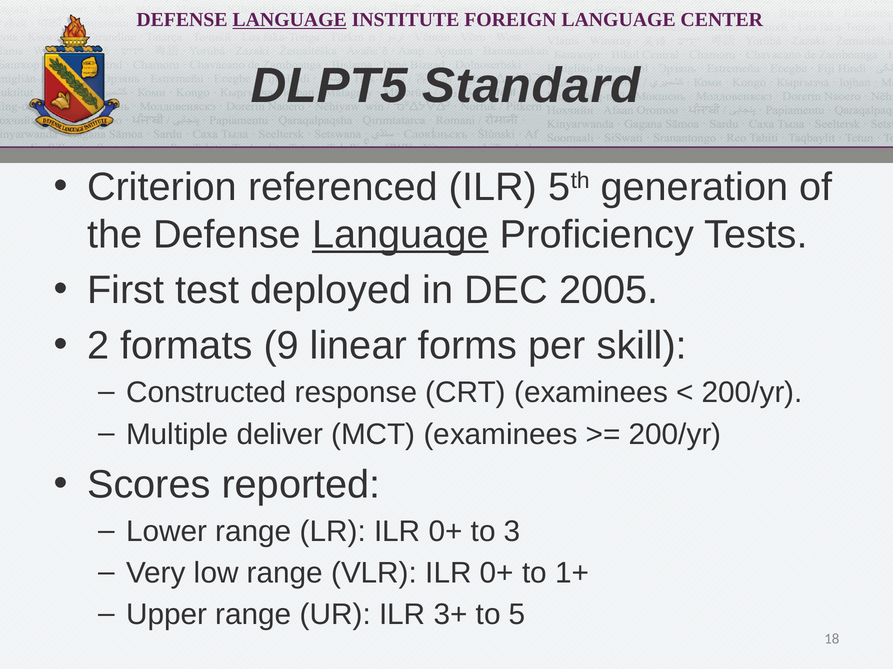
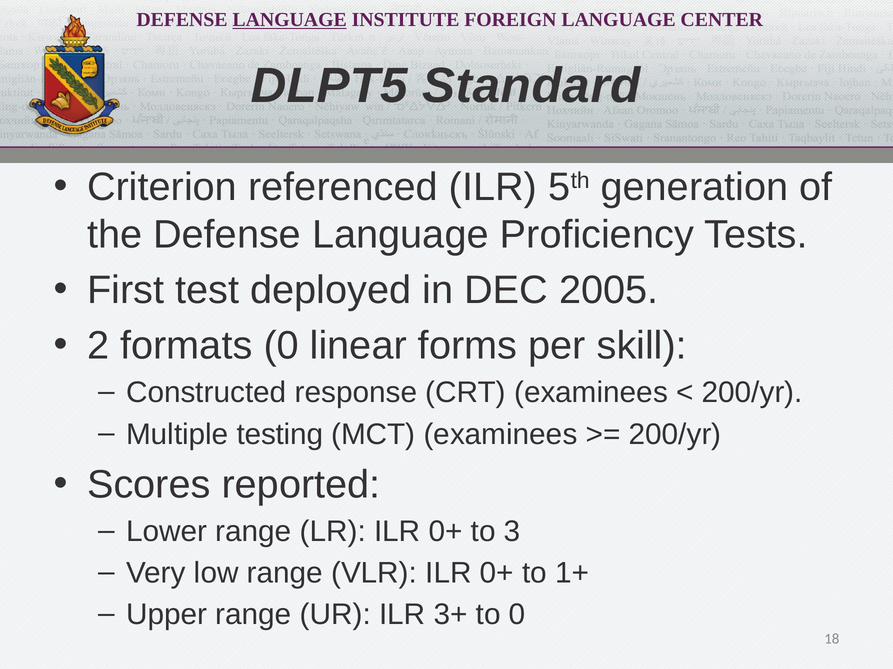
Language at (400, 235) underline: present -> none
formats 9: 9 -> 0
deliver: deliver -> testing
to 5: 5 -> 0
